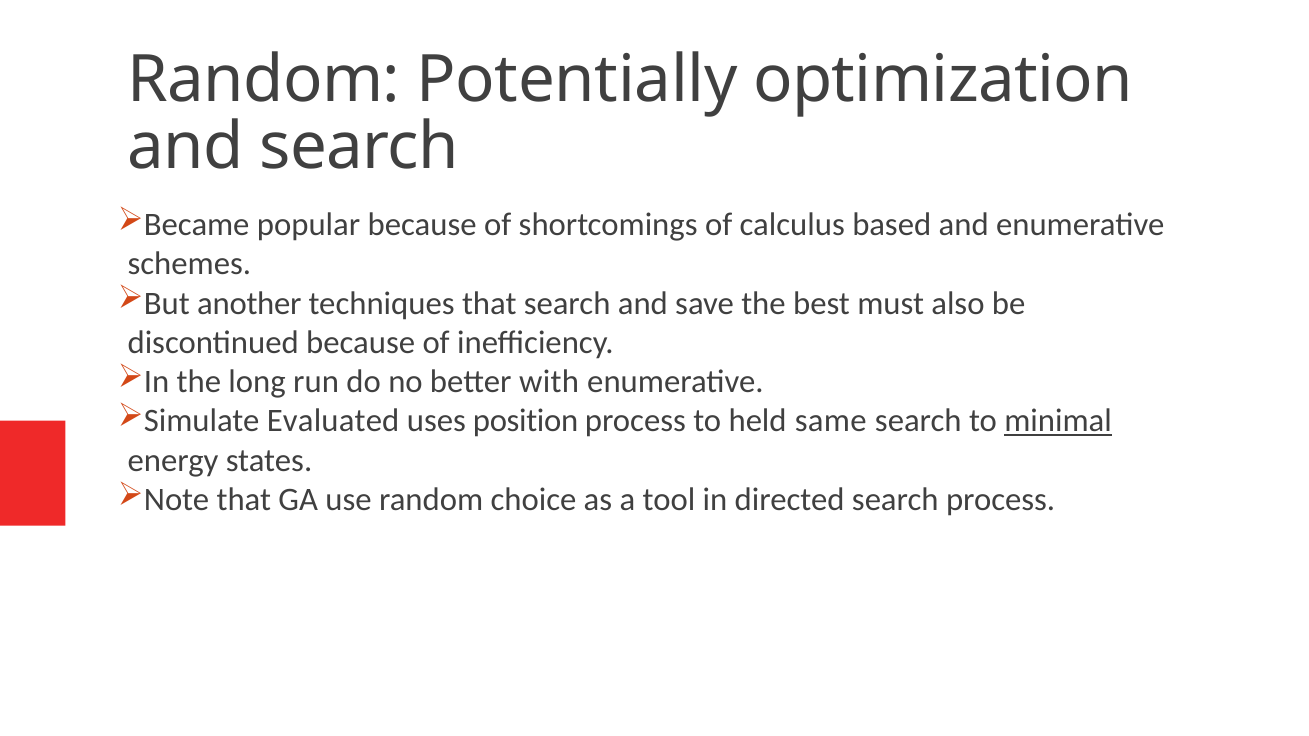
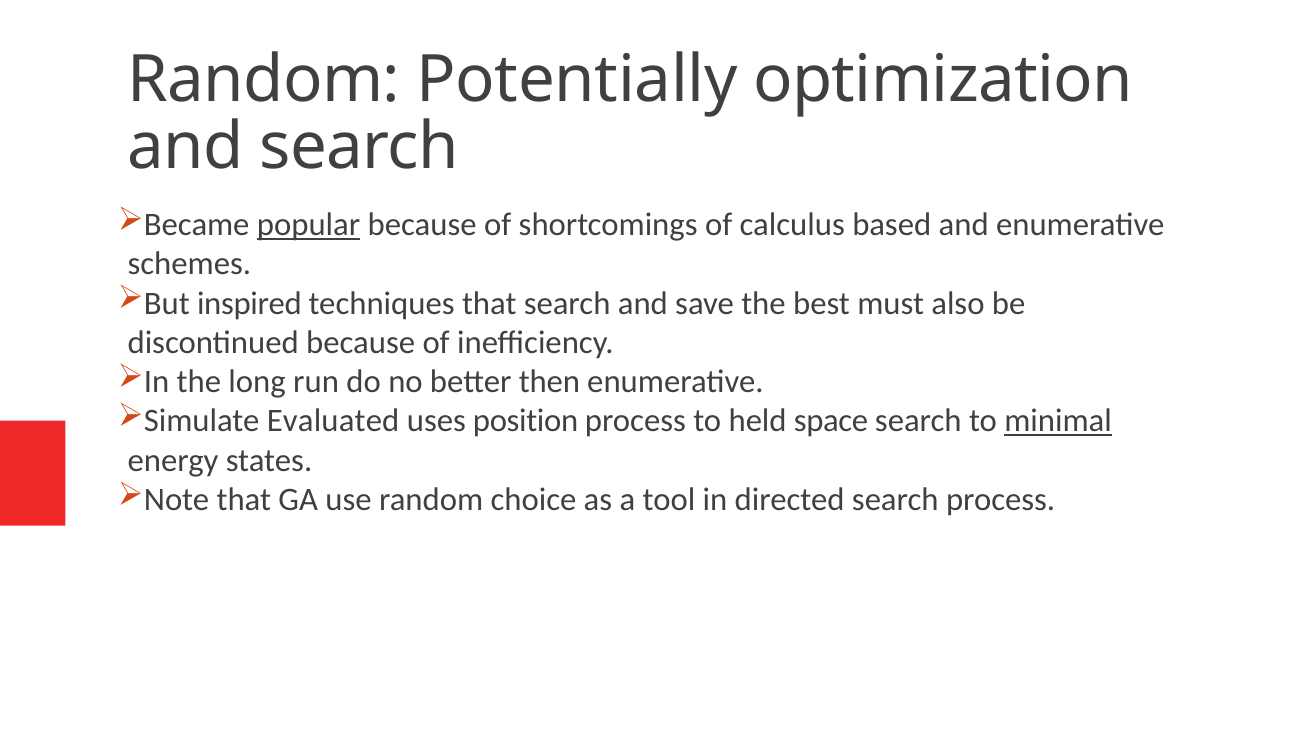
popular underline: none -> present
another: another -> inspired
with: with -> then
same: same -> space
